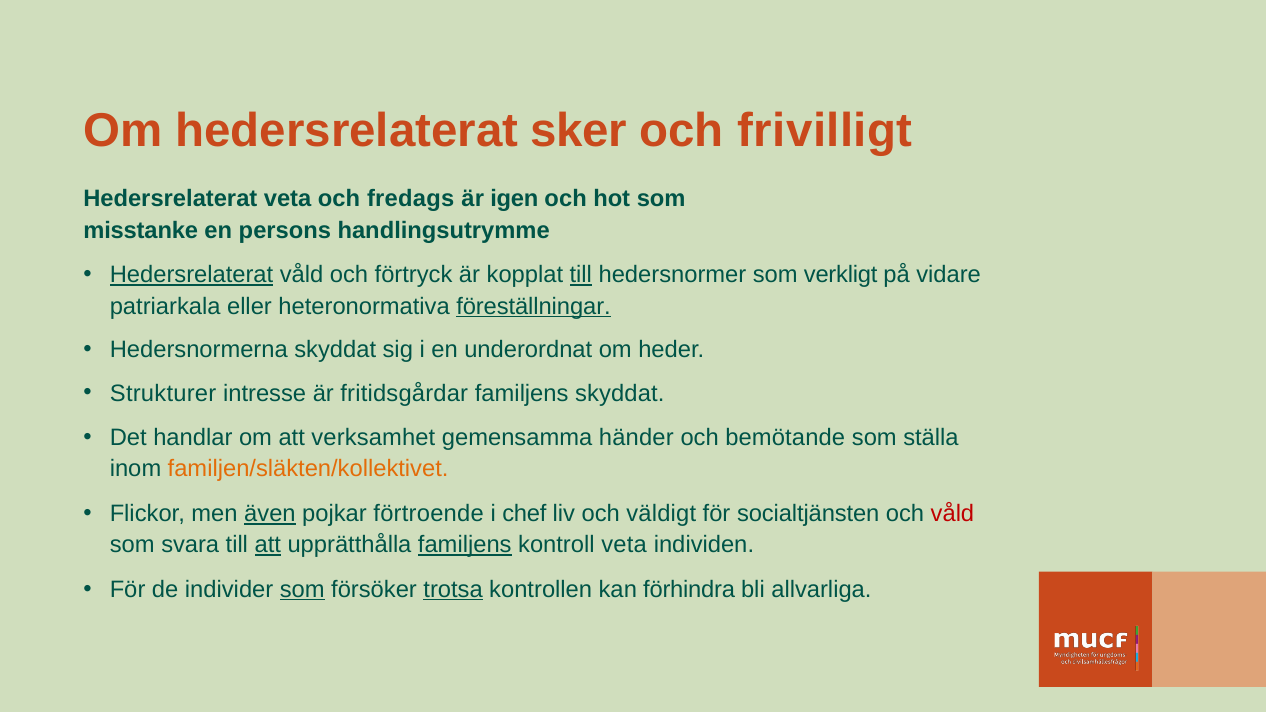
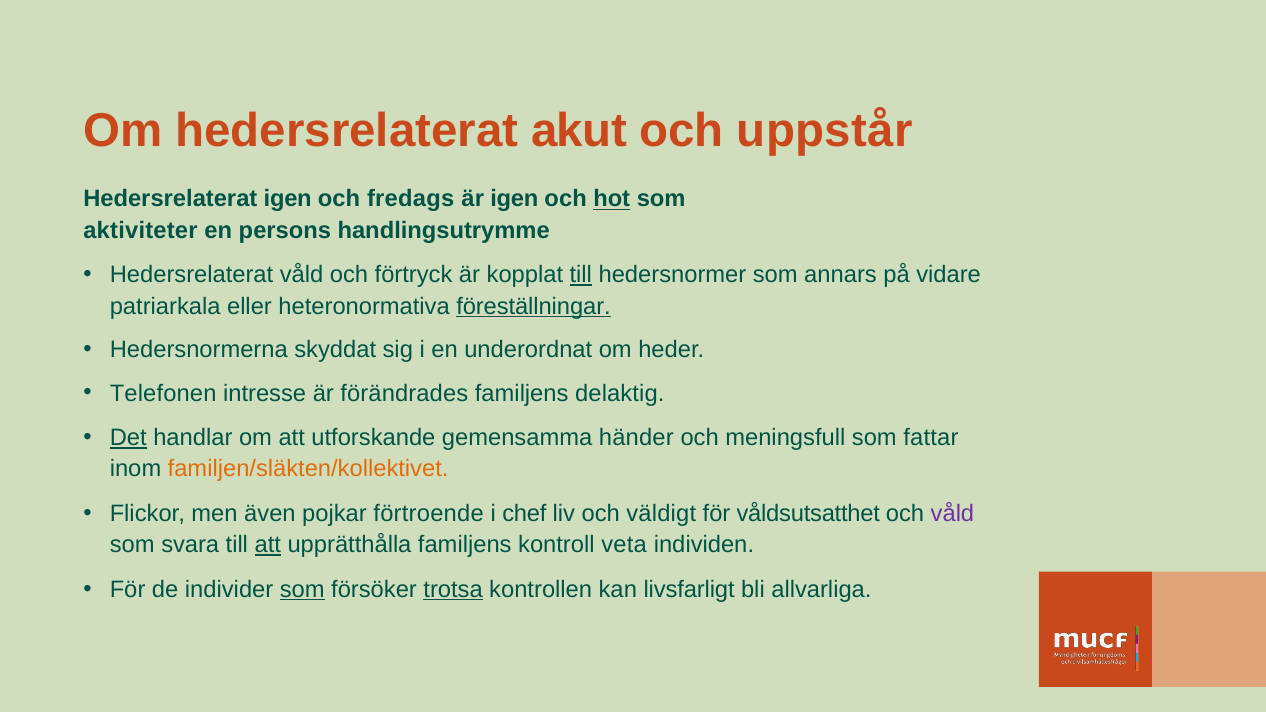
sker: sker -> akut
frivilligt: frivilligt -> uppstår
Hedersrelaterat veta: veta -> igen
hot underline: none -> present
misstanke: misstanke -> aktiviteter
Hedersrelaterat at (192, 275) underline: present -> none
verkligt: verkligt -> annars
Strukturer: Strukturer -> Telefonen
fritidsgårdar: fritidsgårdar -> förändrades
familjens skyddat: skyddat -> delaktig
Det underline: none -> present
verksamhet: verksamhet -> utforskande
bemötande: bemötande -> meningsfull
ställa: ställa -> fattar
även underline: present -> none
socialtjänsten: socialtjänsten -> våldsutsatthet
våld at (952, 514) colour: red -> purple
familjens at (465, 545) underline: present -> none
förhindra: förhindra -> livsfarligt
